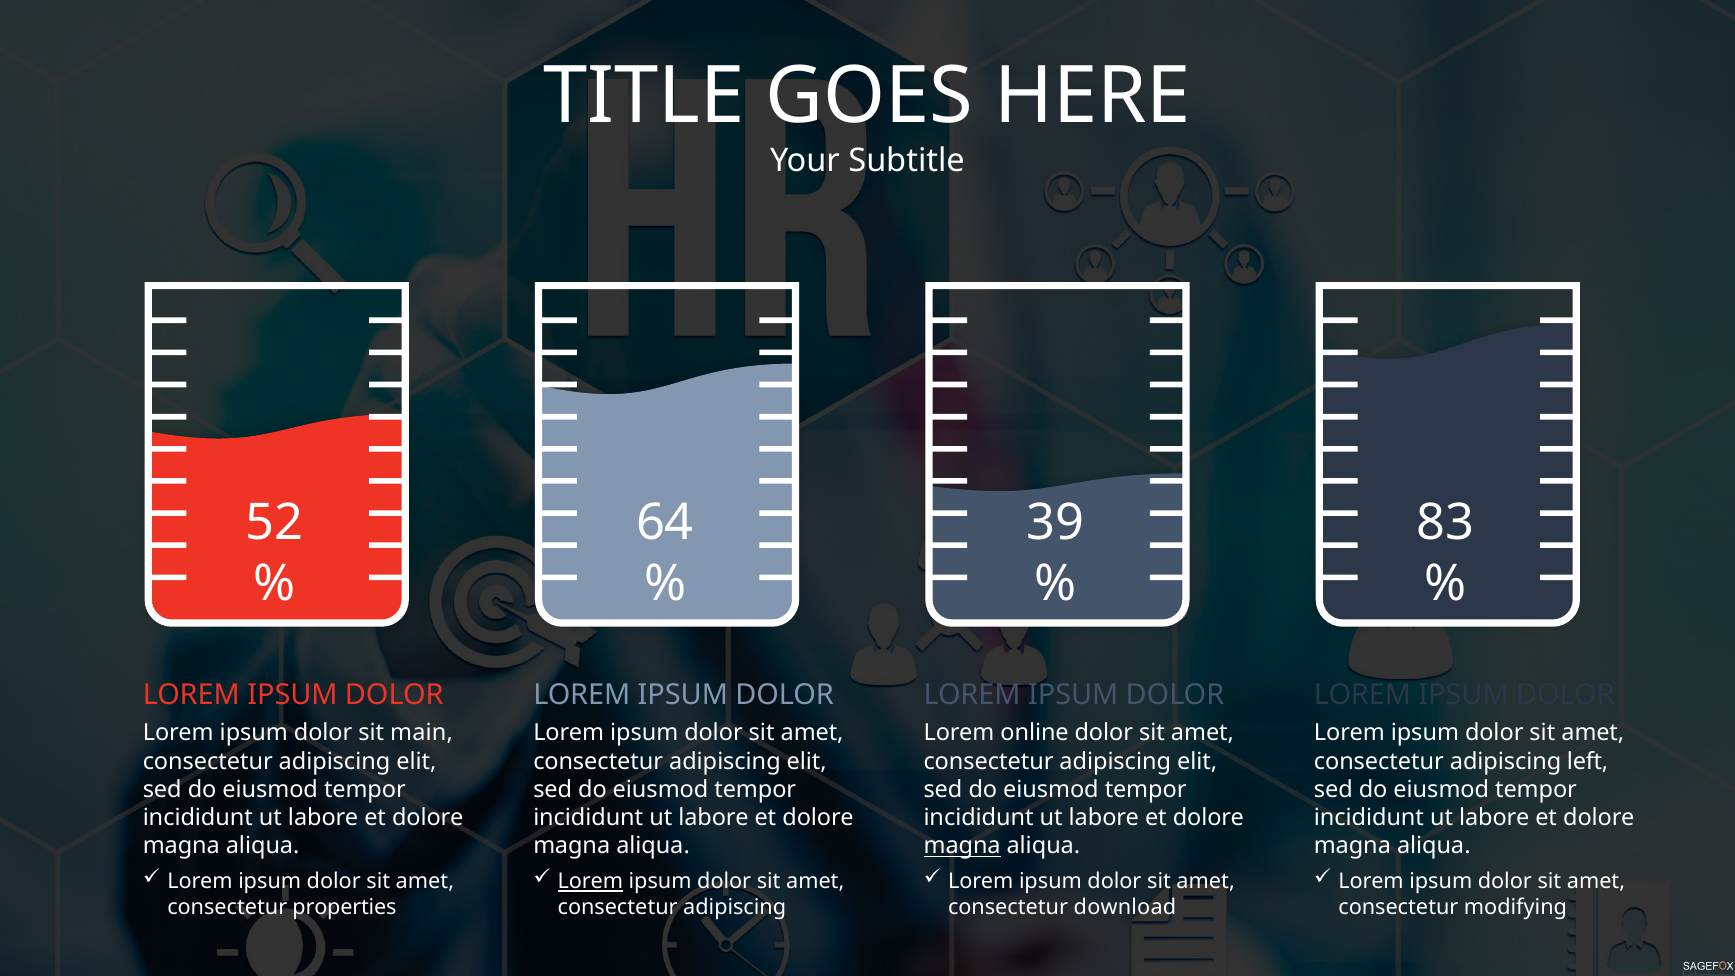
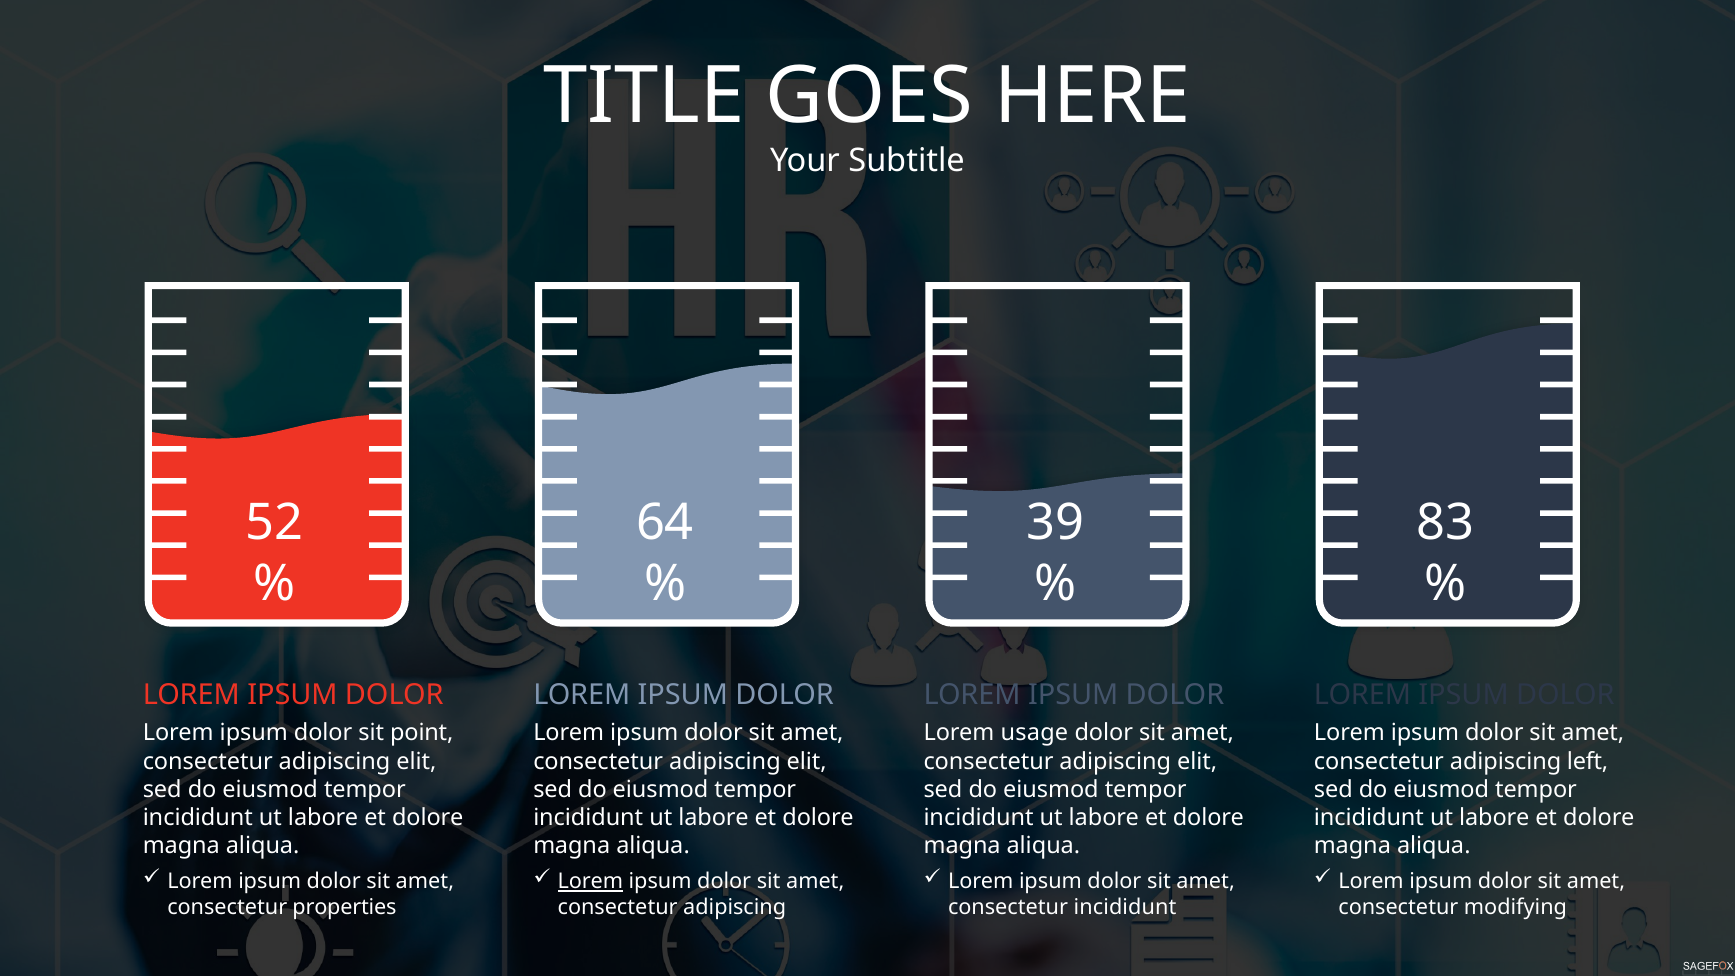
main: main -> point
online: online -> usage
magna at (962, 846) underline: present -> none
consectetur download: download -> incididunt
